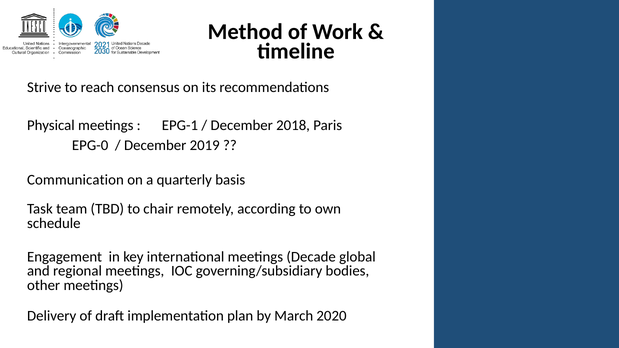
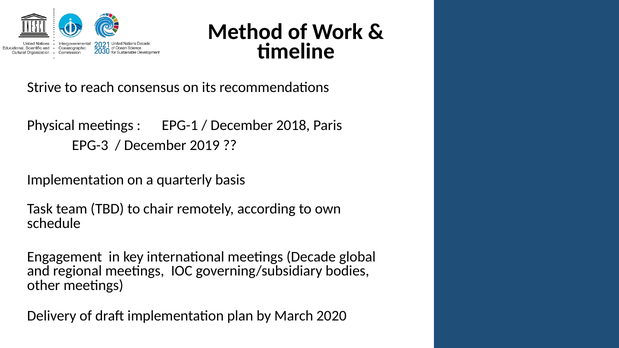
EPG-0: EPG-0 -> EPG-3
Communication at (75, 180): Communication -> Implementation
